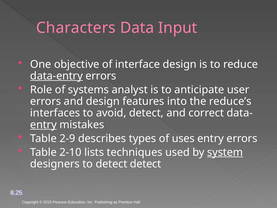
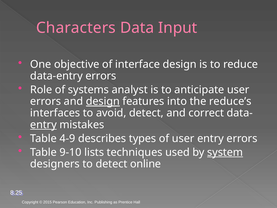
data-entry underline: present -> none
design at (103, 101) underline: none -> present
2-9: 2-9 -> 4-9
of uses: uses -> user
2-10: 2-10 -> 9-10
detect detect: detect -> online
